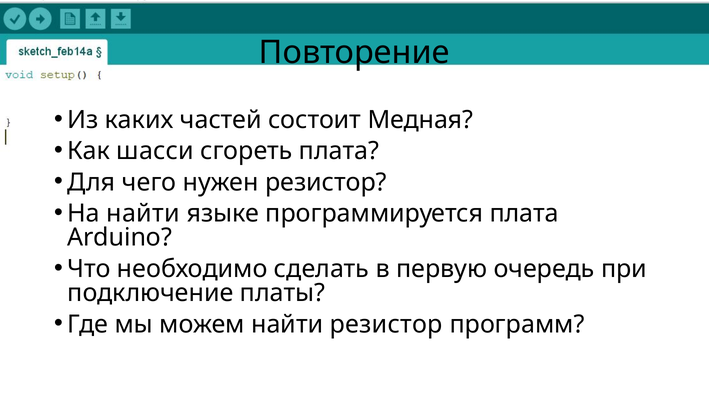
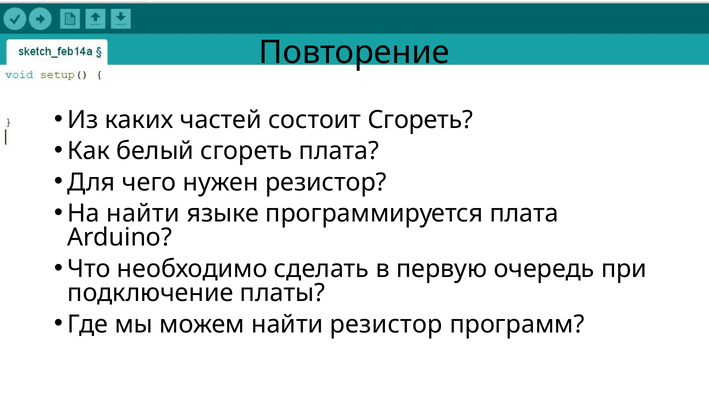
состоит Медная: Медная -> Сгореть
шасси: шасси -> белый
